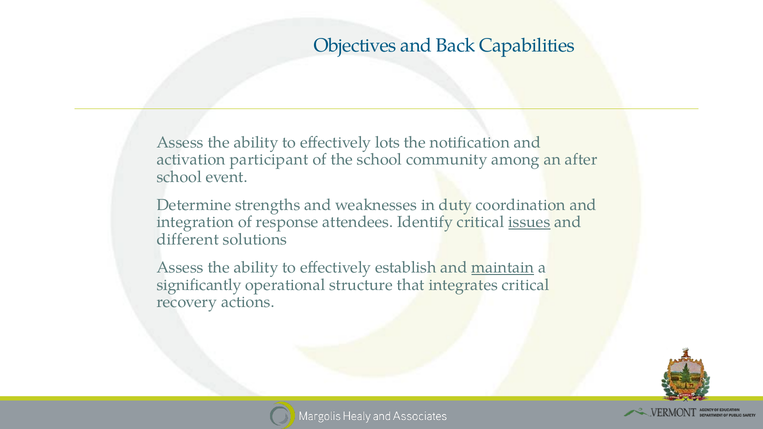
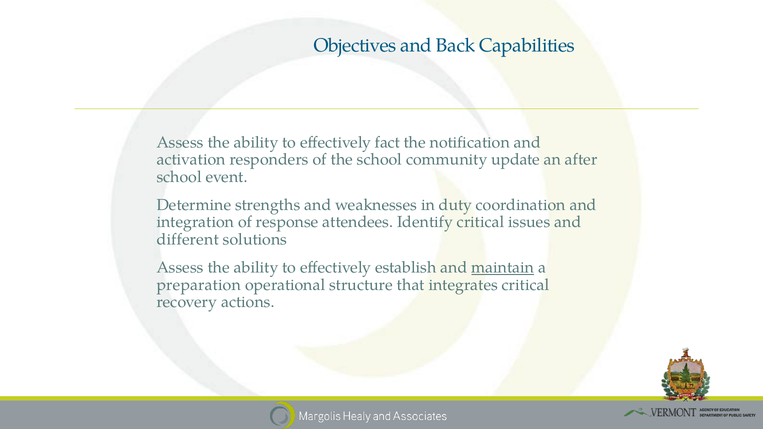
lots: lots -> fact
participant: participant -> responders
among: among -> update
issues underline: present -> none
significantly: significantly -> preparation
